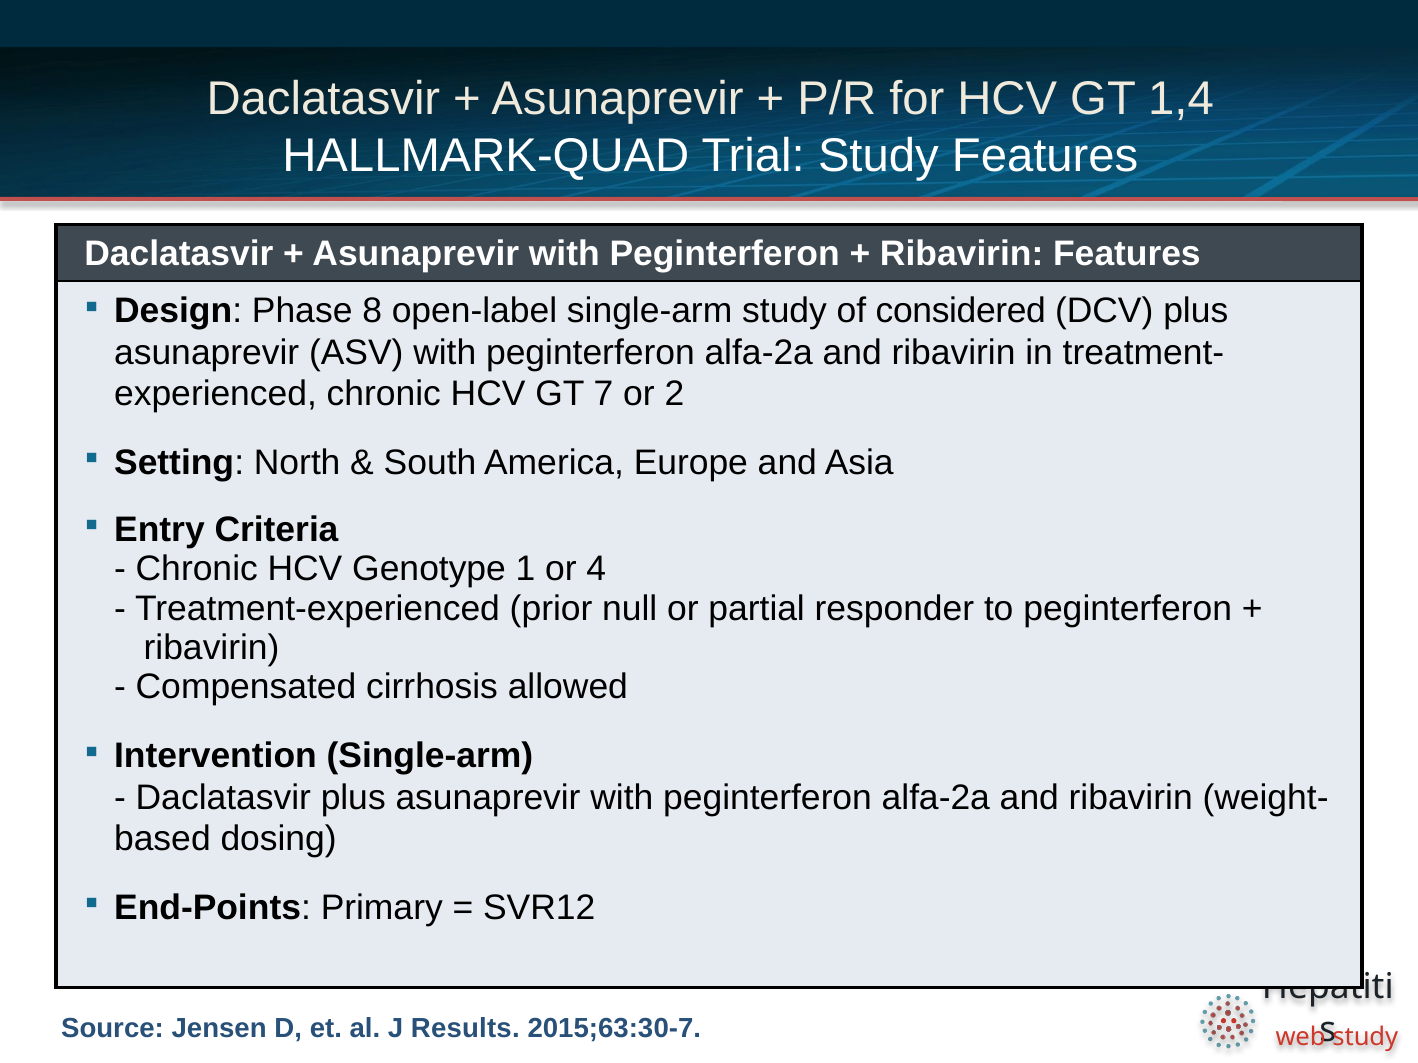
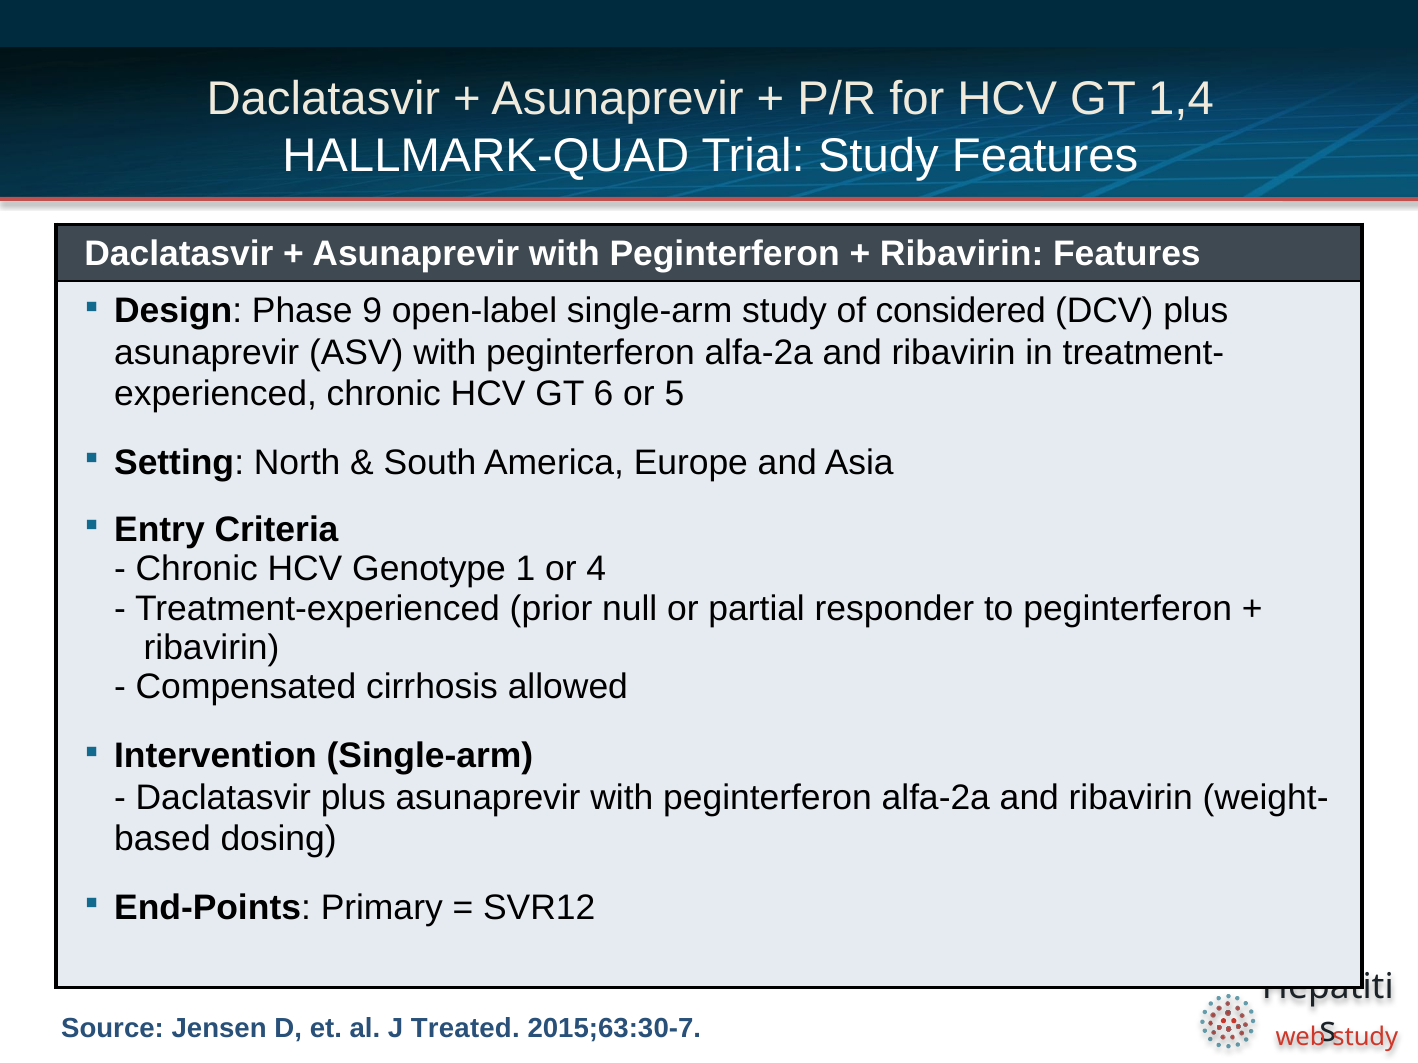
8: 8 -> 9
7: 7 -> 6
2: 2 -> 5
Results: Results -> Treated
